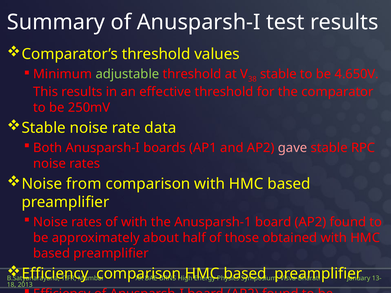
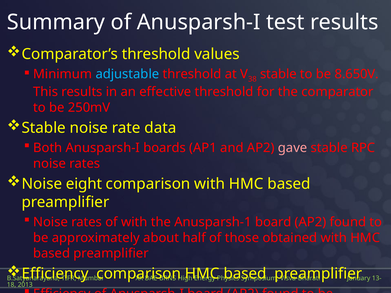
adjustable colour: light green -> light blue
4.650V: 4.650V -> 8.650V
from: from -> eight
